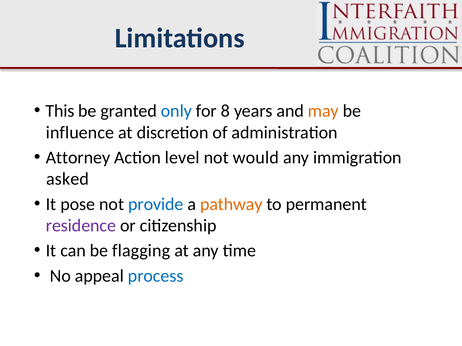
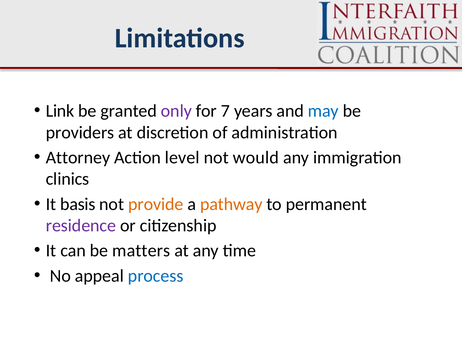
This: This -> Link
only colour: blue -> purple
8: 8 -> 7
may colour: orange -> blue
influence: influence -> providers
asked: asked -> clinics
pose: pose -> basis
provide colour: blue -> orange
flagging: flagging -> matters
